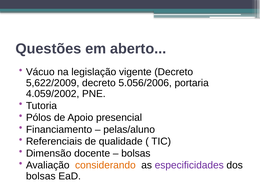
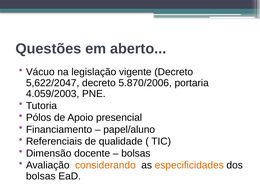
5,622/2009: 5,622/2009 -> 5,622/2047
5.056/2006: 5.056/2006 -> 5.870/2006
4.059/2002: 4.059/2002 -> 4.059/2003
pelas/aluno: pelas/aluno -> papel/aluno
especificidades colour: purple -> orange
